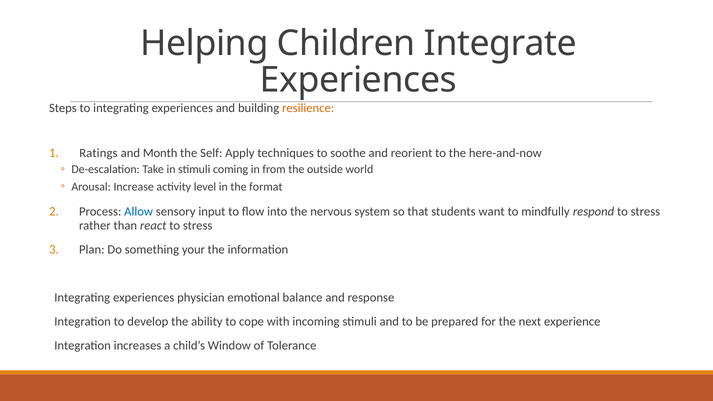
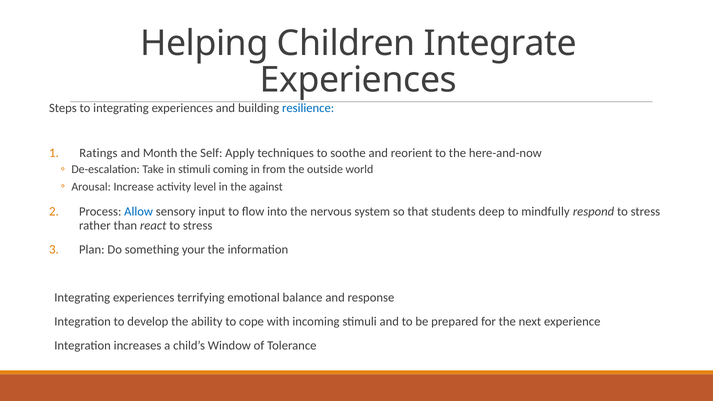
resilience colour: orange -> blue
format: format -> against
want: want -> deep
physician: physician -> terrifying
